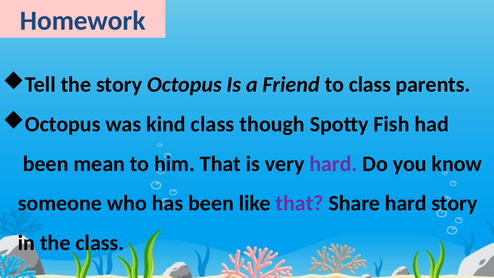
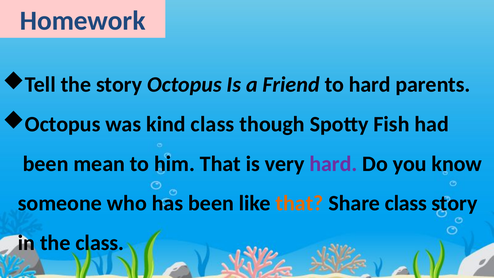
to class: class -> hard
that at (299, 203) colour: purple -> orange
Share hard: hard -> class
